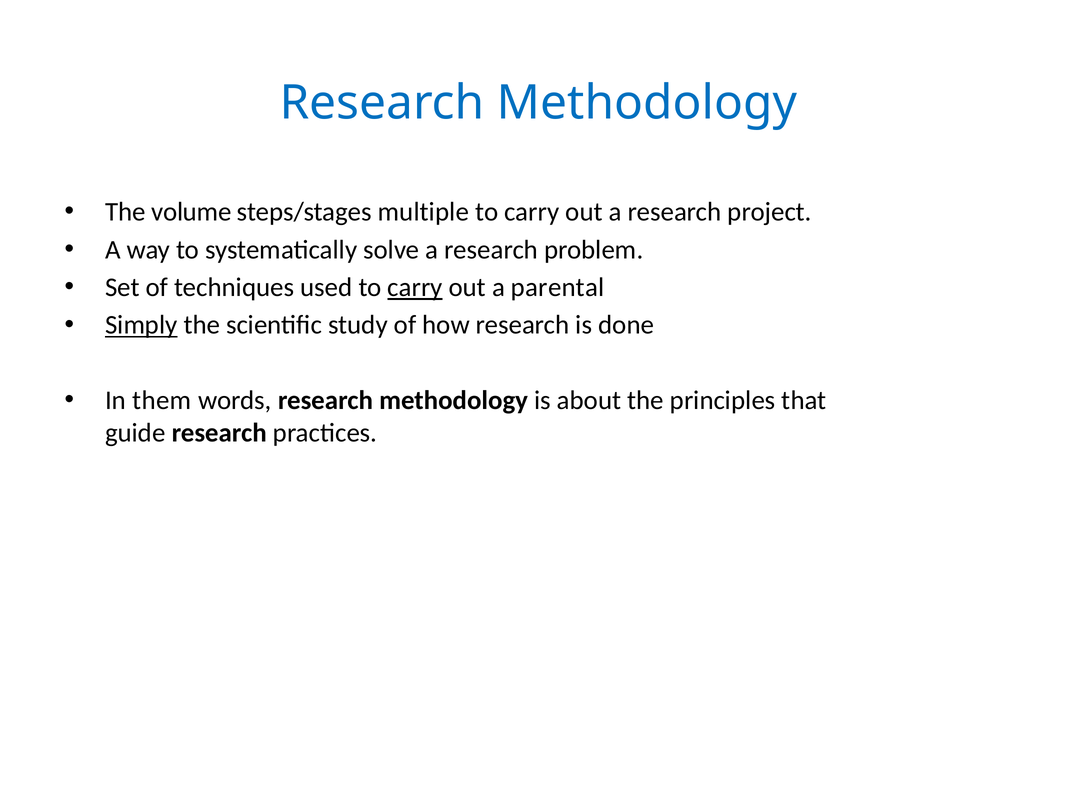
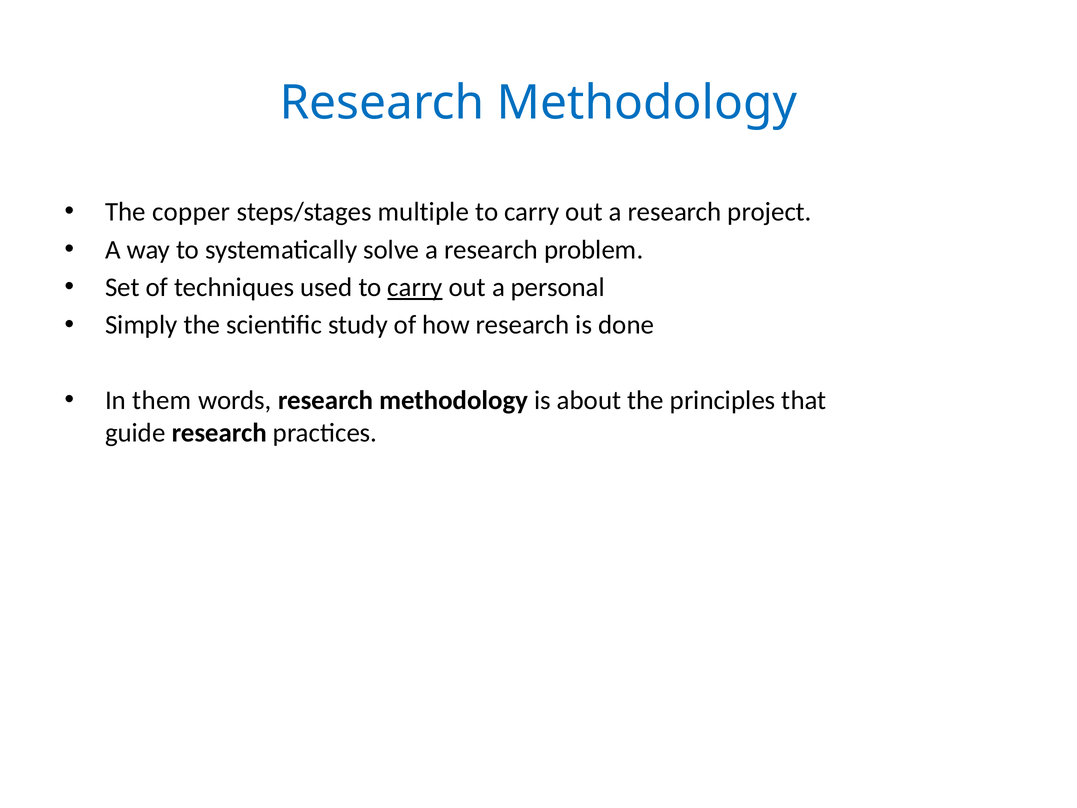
volume: volume -> copper
parental: parental -> personal
Simply underline: present -> none
